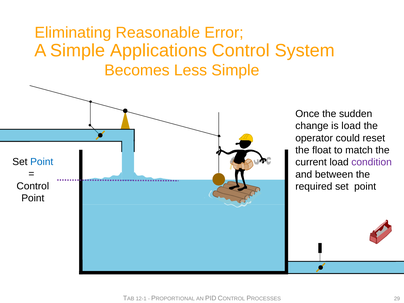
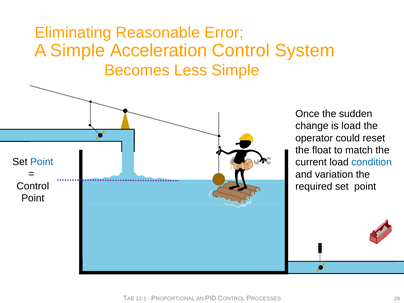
Applications: Applications -> Acceleration
condition colour: purple -> blue
between: between -> variation
